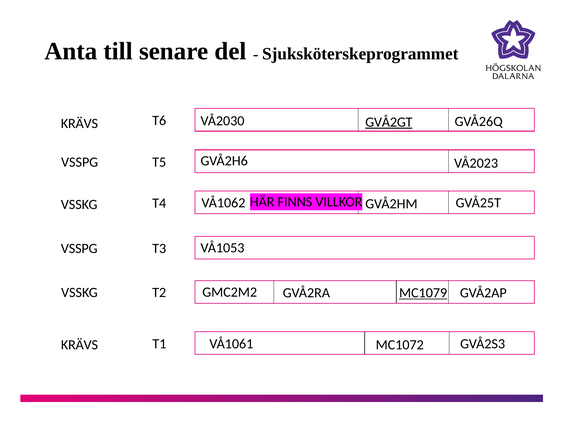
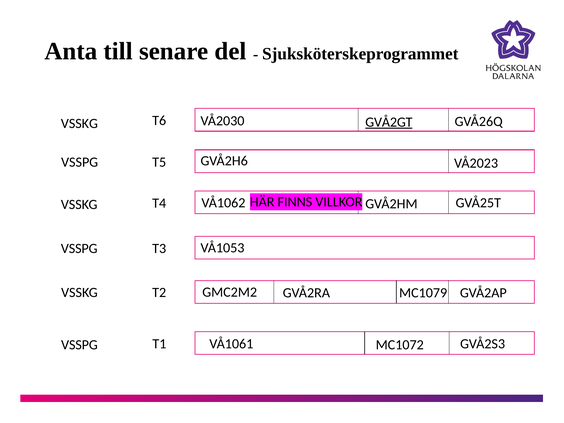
KRÄVS at (79, 124): KRÄVS -> VSSKG
MC1079 underline: present -> none
KRÄVS at (79, 345): KRÄVS -> VSSPG
